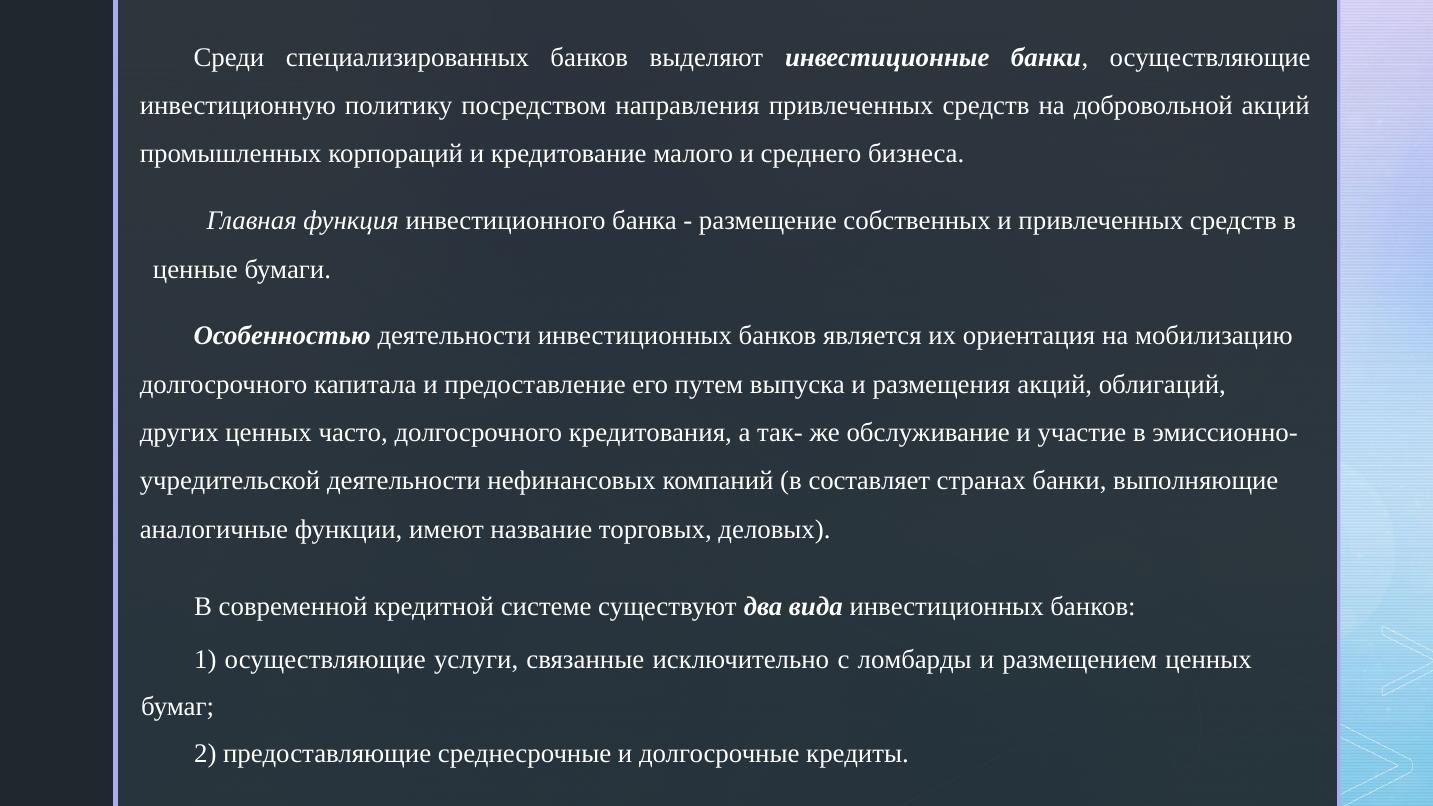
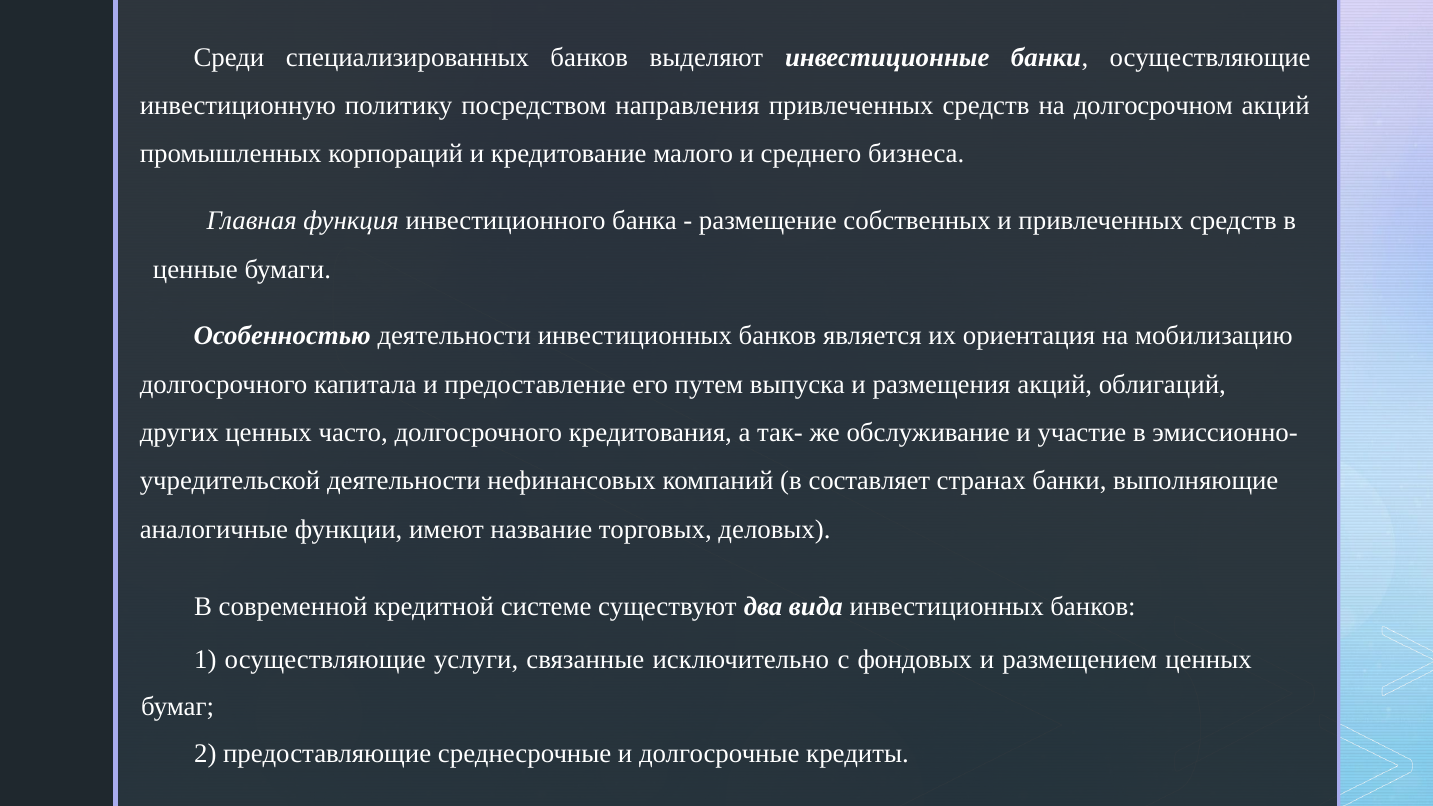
добровольной: добровольной -> долгосрочном
ломбарды: ломбарды -> фондовых
